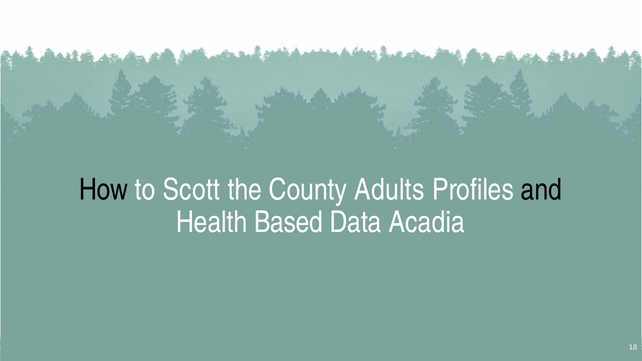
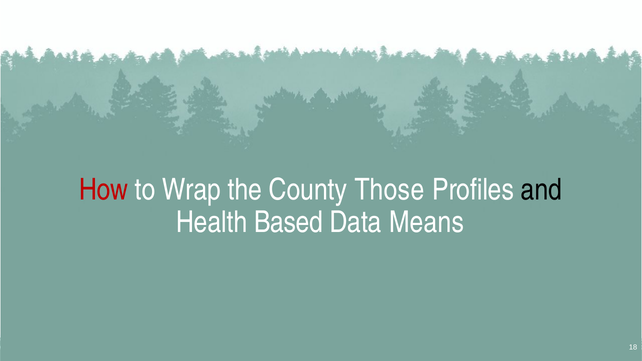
How colour: black -> red
Scott: Scott -> Wrap
Adults: Adults -> Those
Acadia: Acadia -> Means
